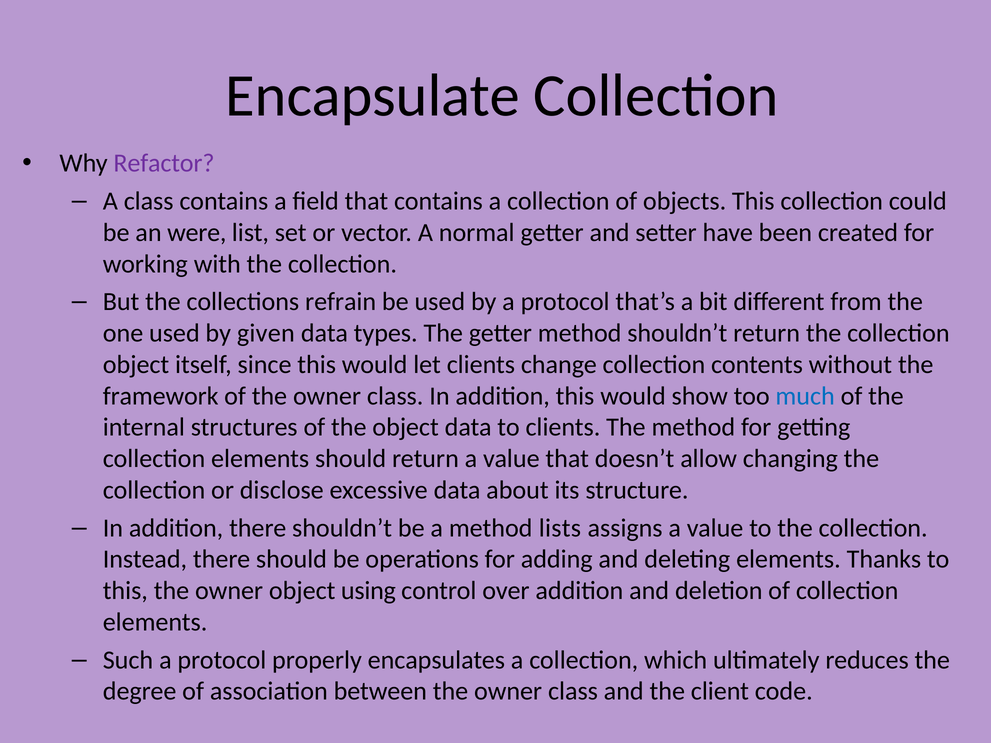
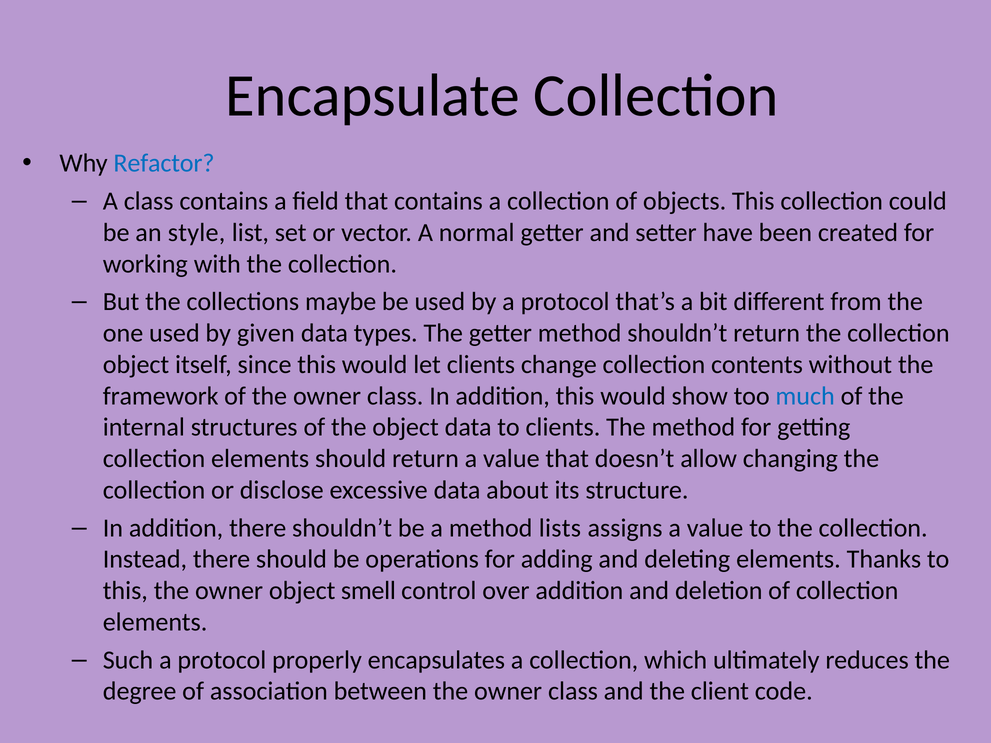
Refactor colour: purple -> blue
were: were -> style
refrain: refrain -> maybe
using: using -> smell
